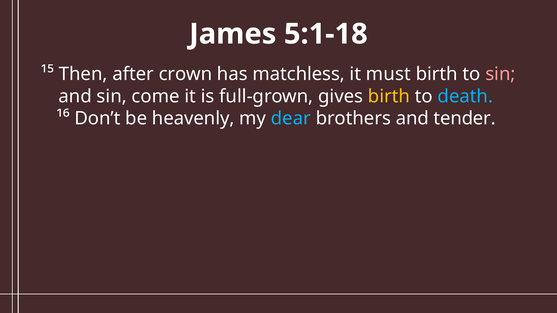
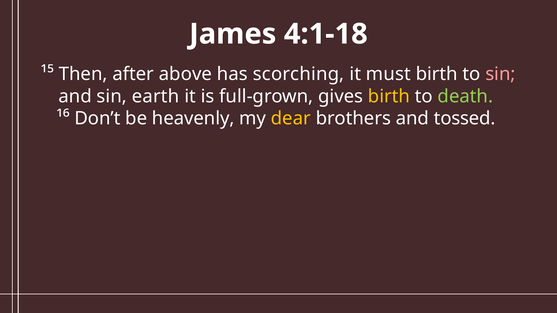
5:1-18: 5:1-18 -> 4:1-18
crown: crown -> above
matchless: matchless -> scorching
come: come -> earth
death colour: light blue -> light green
dear colour: light blue -> yellow
tender: tender -> tossed
